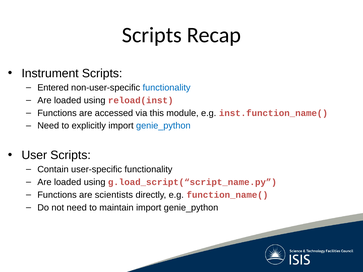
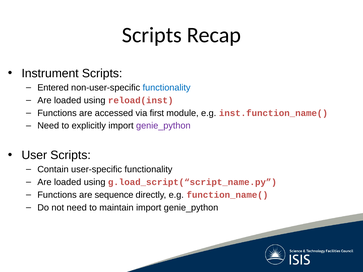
this: this -> first
genie_python at (163, 126) colour: blue -> purple
scientists: scientists -> sequence
